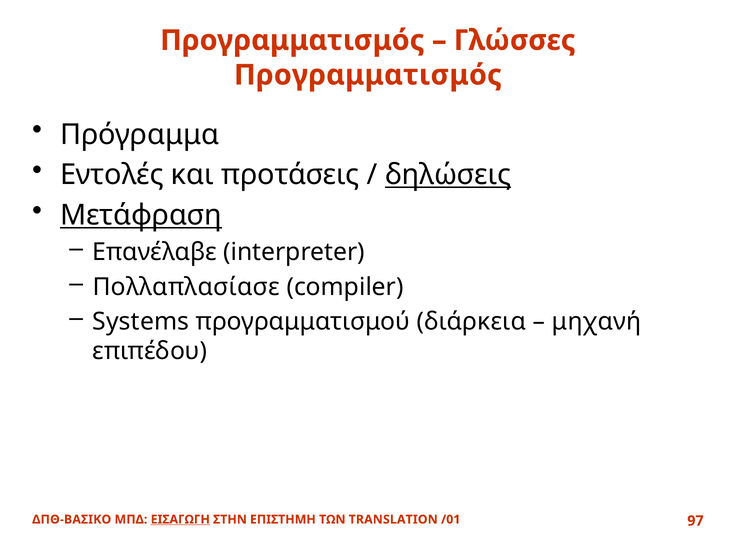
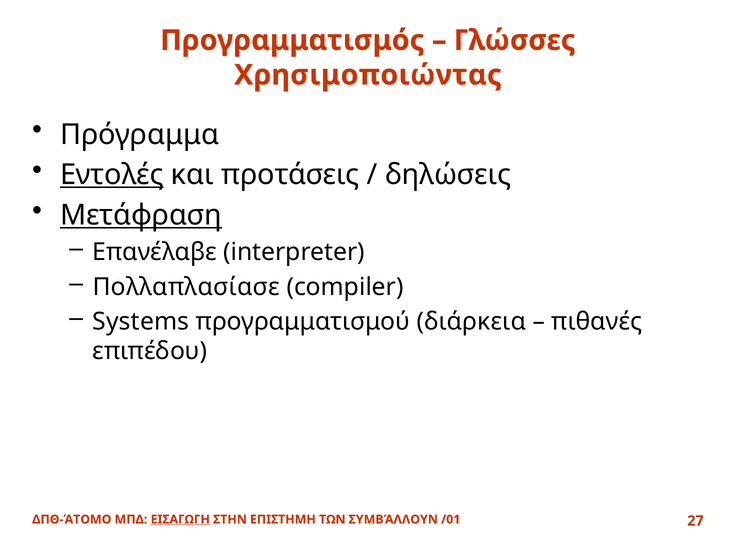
Προγραμματισμός at (368, 75): Προγραμματισμός -> Χρησιμοποιώντας
Εντολές underline: none -> present
δηλώσεις underline: present -> none
μηχανή: μηχανή -> πιθανές
ΔΠΘ-ΒΑΣΙΚΟ: ΔΠΘ-ΒΑΣΙΚΟ -> ΔΠΘ-ΆΤΟΜΟ
TRANSLATION: TRANSLATION -> ΣΥΜΒΆΛΛΟΥΝ
97: 97 -> 27
